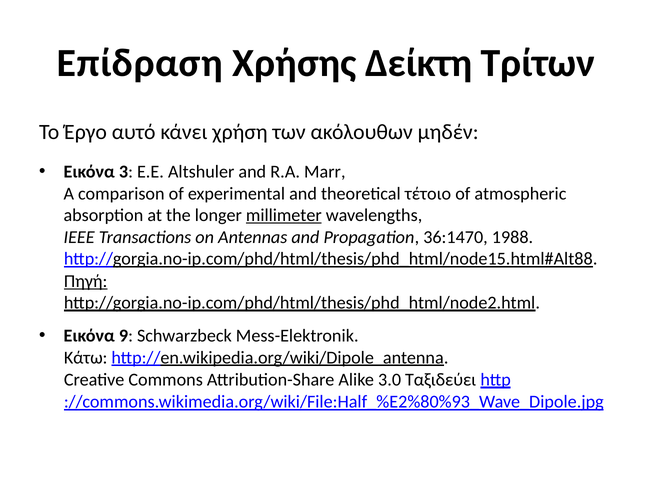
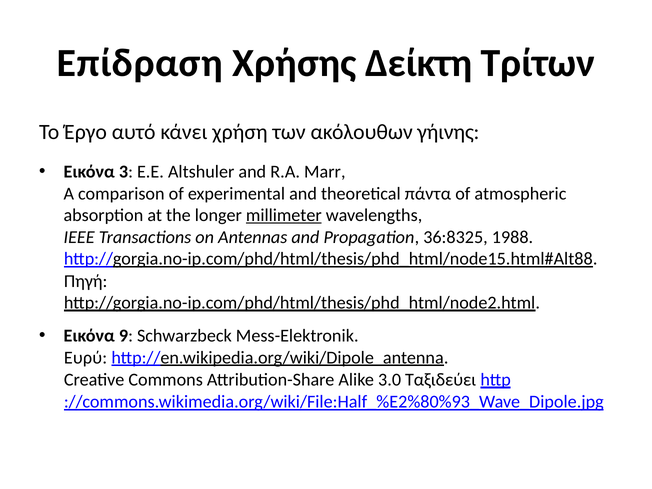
μηδέν: μηδέν -> γήινης
τέτοιο: τέτοιο -> πάντα
36:1470: 36:1470 -> 36:8325
Πηγή underline: present -> none
Κάτω: Κάτω -> Ευρύ
